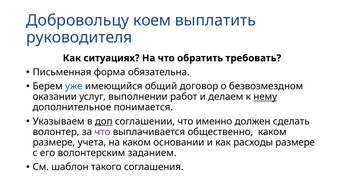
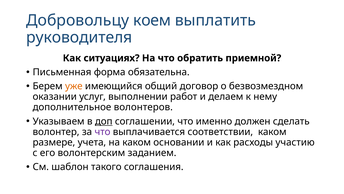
требовать: требовать -> приемной
уже colour: blue -> orange
нему underline: present -> none
понимается: понимается -> волонтеров
общественно: общественно -> соответствии
расходы размере: размере -> участию
